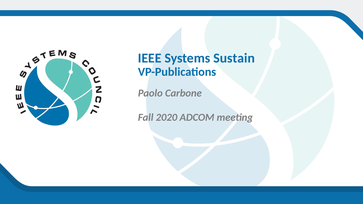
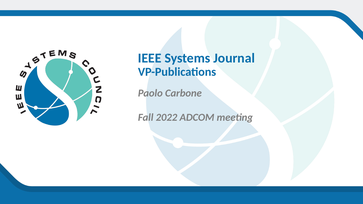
Sustain: Sustain -> Journal
2020: 2020 -> 2022
